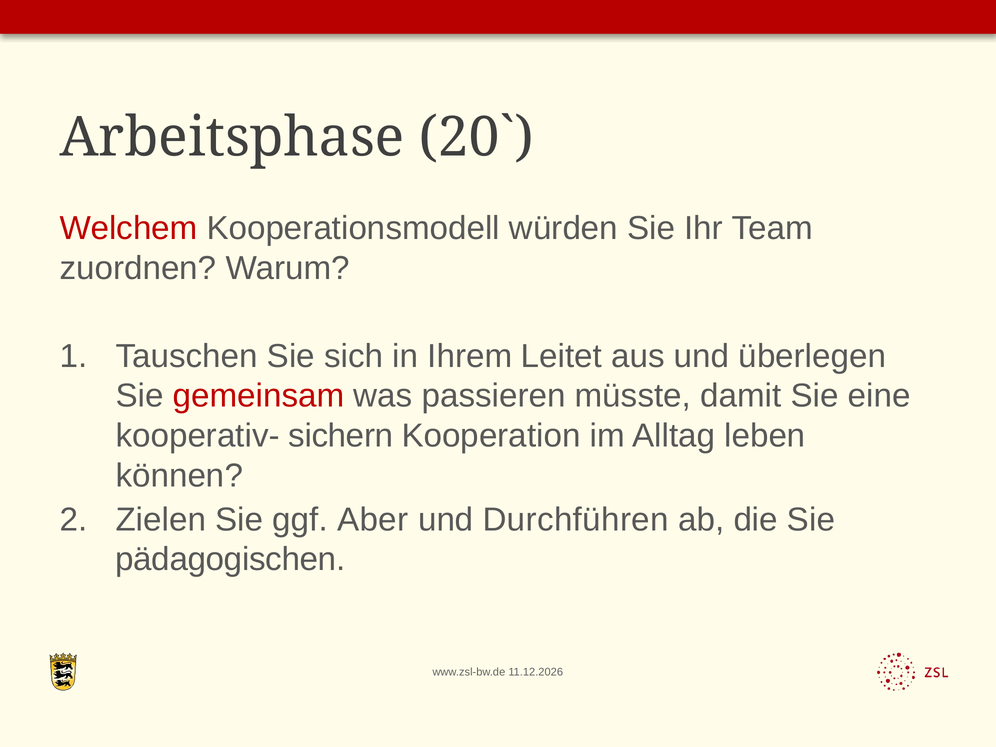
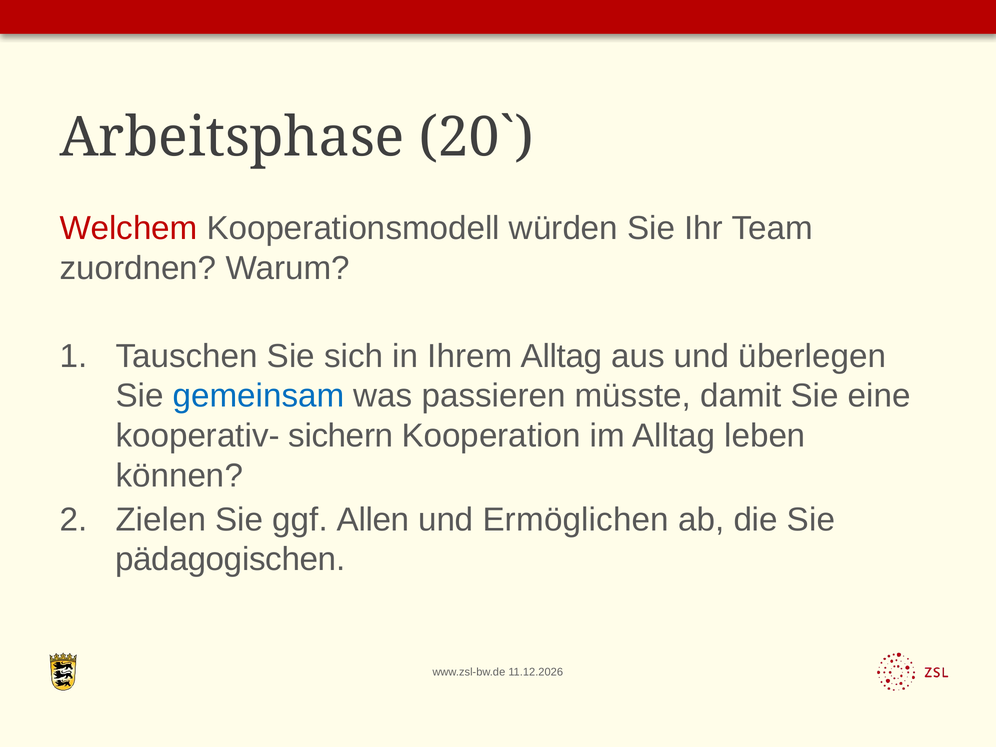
Ihrem Leitet: Leitet -> Alltag
gemeinsam colour: red -> blue
Aber: Aber -> Allen
Durchführen: Durchführen -> Ermöglichen
